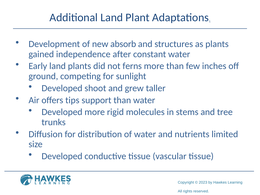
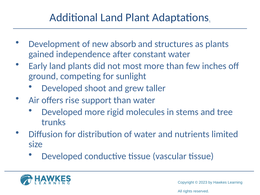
ferns: ferns -> most
tips: tips -> rise
